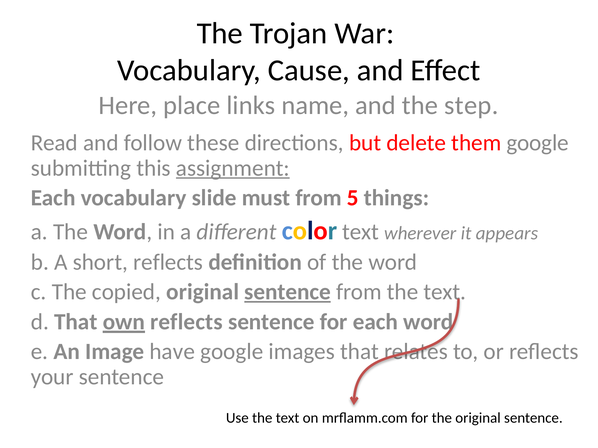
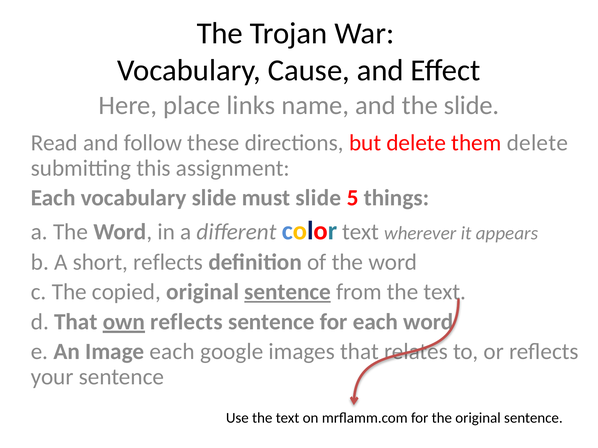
the step: step -> slide
them google: google -> delete
assignment underline: present -> none
must from: from -> slide
Image have: have -> each
